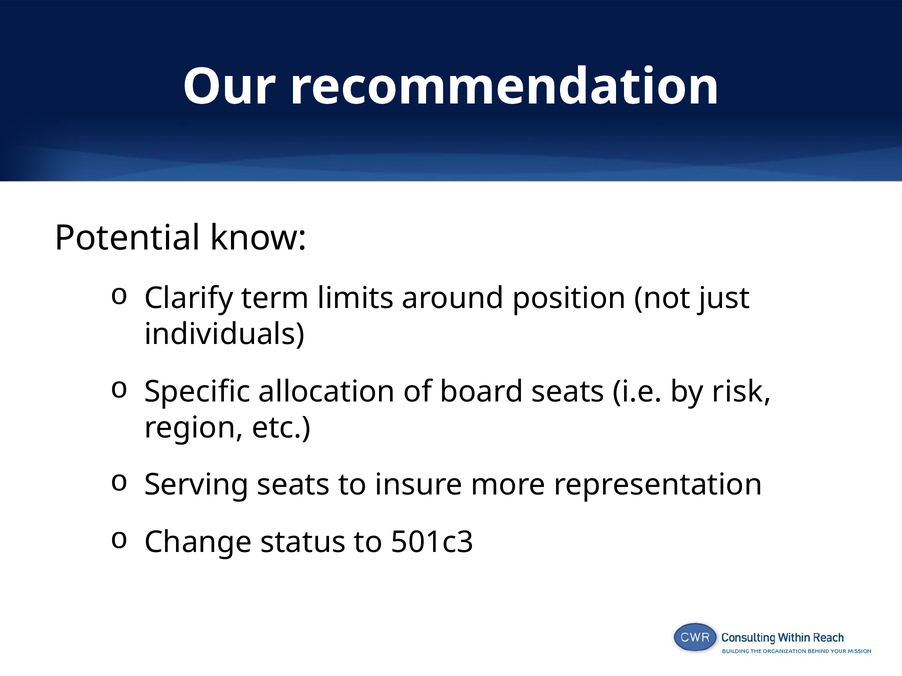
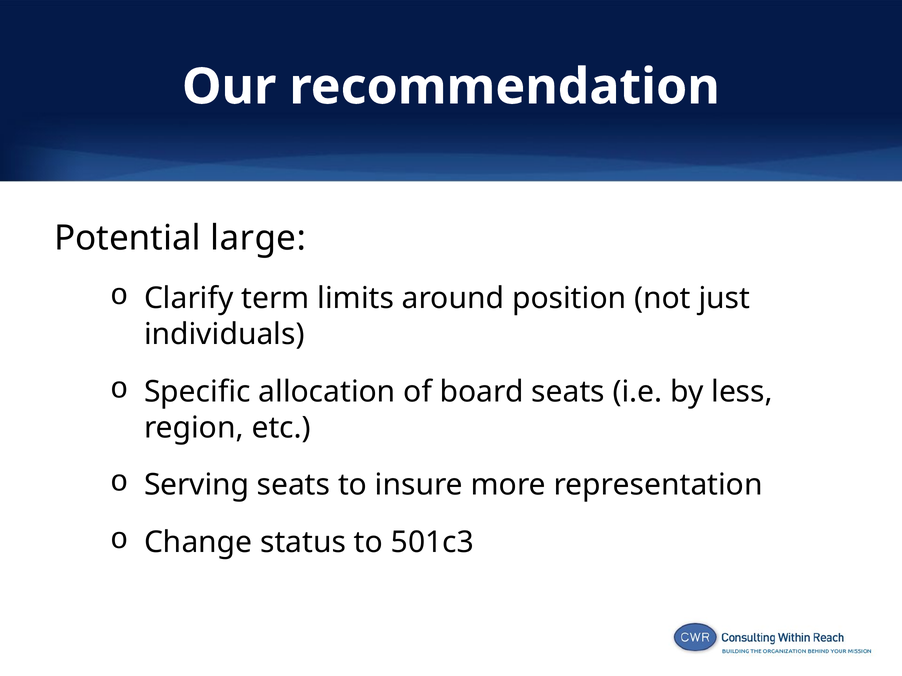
know: know -> large
risk: risk -> less
